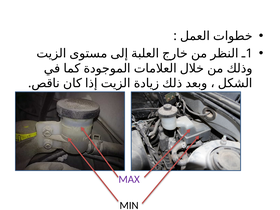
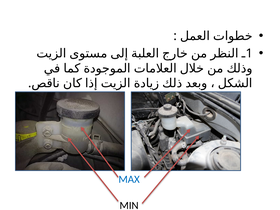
MAX colour: purple -> blue
